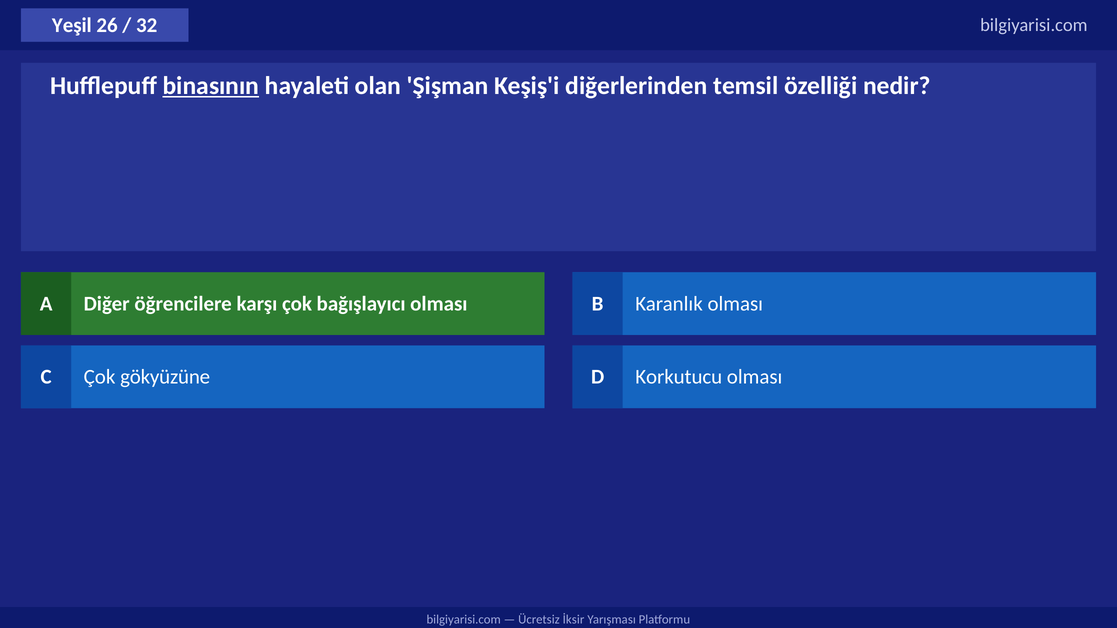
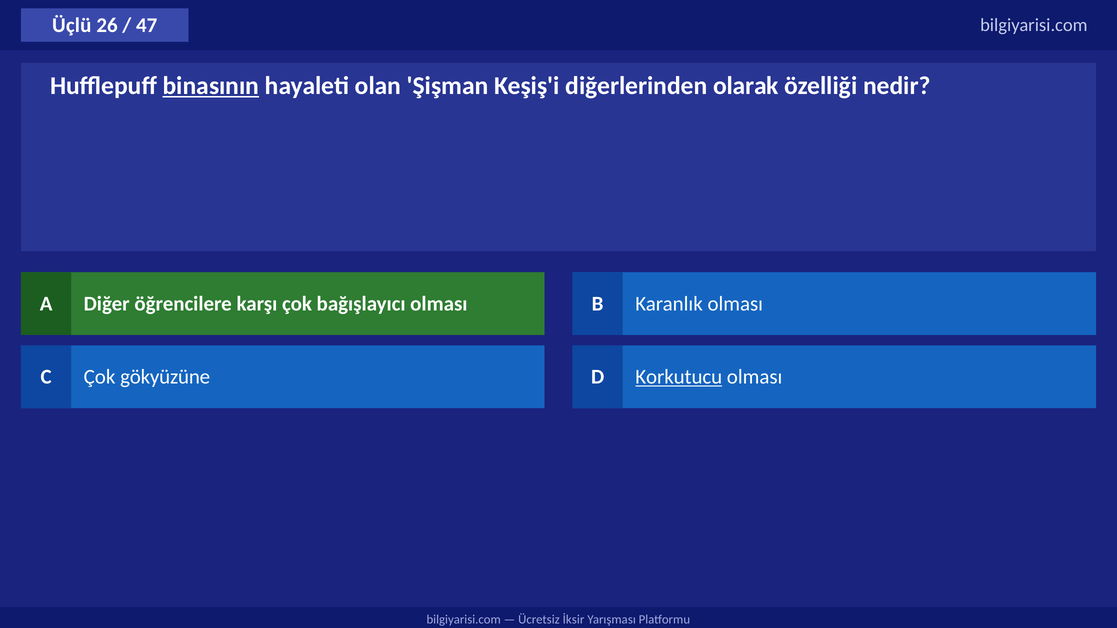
Yeşil: Yeşil -> Üçlü
32: 32 -> 47
temsil: temsil -> olarak
Korkutucu underline: none -> present
